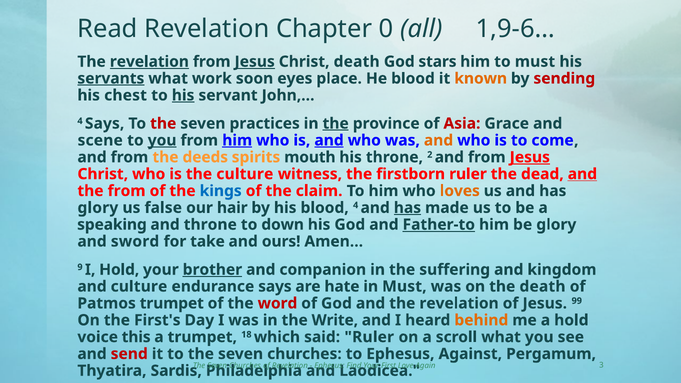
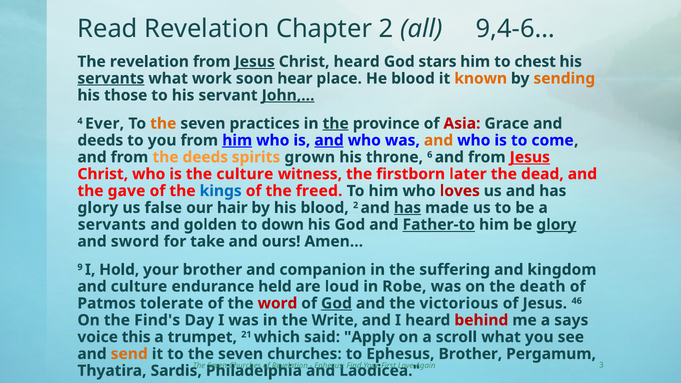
Chapter 0: 0 -> 2
1,9-6…: 1,9-6… -> 9,4-6…
revelation at (149, 62) underline: present -> none
Christ death: death -> heard
to must: must -> chest
eyes: eyes -> hear
sending colour: red -> orange
chest: chest -> those
his at (183, 95) underline: present -> none
John,… underline: none -> present
4 Says: Says -> Ever
the at (163, 124) colour: red -> orange
scene at (100, 140): scene -> deeds
you at (162, 140) underline: present -> none
mouth: mouth -> grown
2: 2 -> 6
firstborn ruler: ruler -> later
and at (582, 174) underline: present -> none
the from: from -> gave
claim: claim -> freed
loves colour: orange -> red
blood 4: 4 -> 2
speaking at (112, 225): speaking -> servants
and throne: throne -> golden
glory at (556, 225) underline: none -> present
brother at (212, 270) underline: present -> none
endurance says: says -> held
hate: hate -> loud
in Must: Must -> Robe
Patmos trumpet: trumpet -> tolerate
God at (336, 303) underline: none -> present
and the revelation: revelation -> victorious
99: 99 -> 46
First's: First's -> Find's
behind colour: orange -> red
a hold: hold -> says
18: 18 -> 21
said Ruler: Ruler -> Apply
send colour: red -> orange
Against at (470, 354): Against -> Brother
